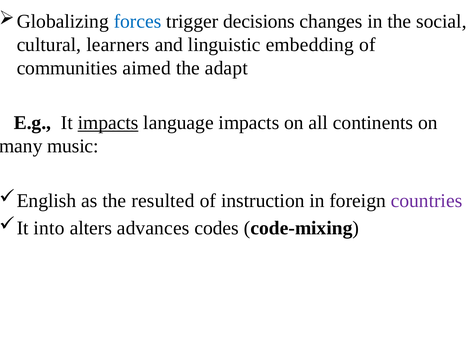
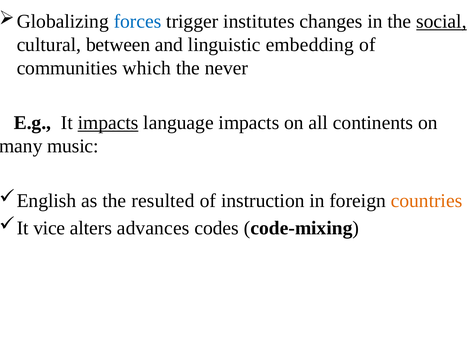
decisions: decisions -> institutes
social underline: none -> present
learners: learners -> between
aimed: aimed -> which
adapt: adapt -> never
countries colour: purple -> orange
into: into -> vice
